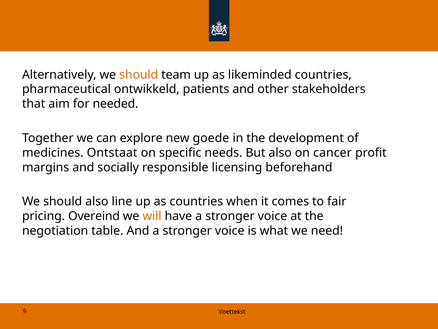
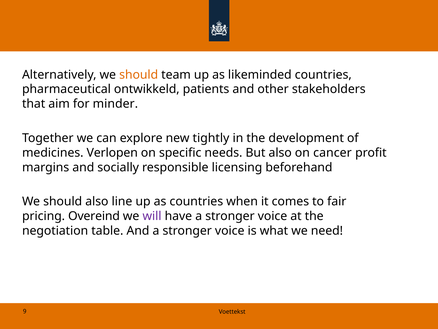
needed: needed -> minder
goede: goede -> tightly
Ontstaat: Ontstaat -> Verlopen
will colour: orange -> purple
